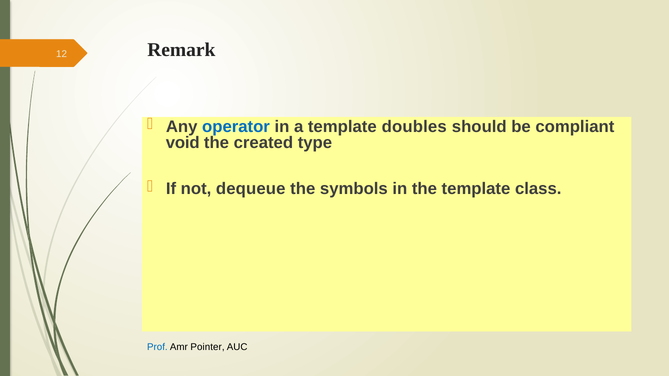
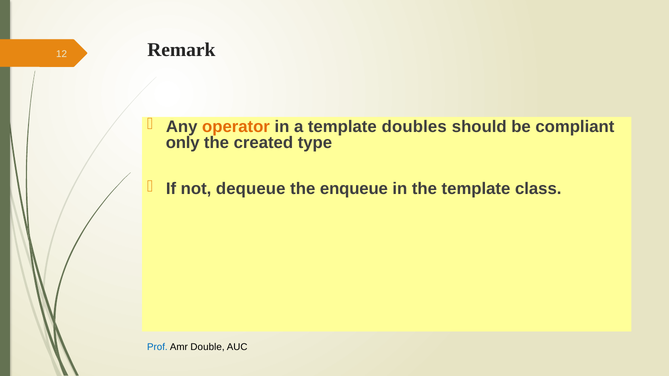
operator colour: blue -> orange
void: void -> only
symbols: symbols -> enqueue
Pointer: Pointer -> Double
